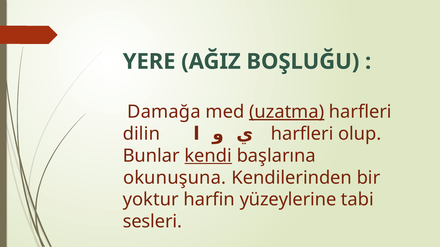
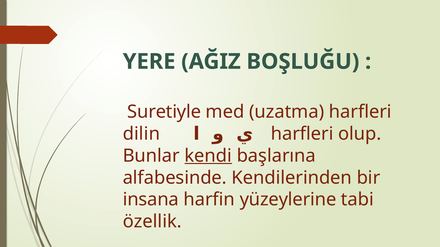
Damağa: Damağa -> Suretiyle
uzatma underline: present -> none
okunuşuna: okunuşuna -> alfabesinde
yoktur: yoktur -> insana
sesleri: sesleri -> özellik
